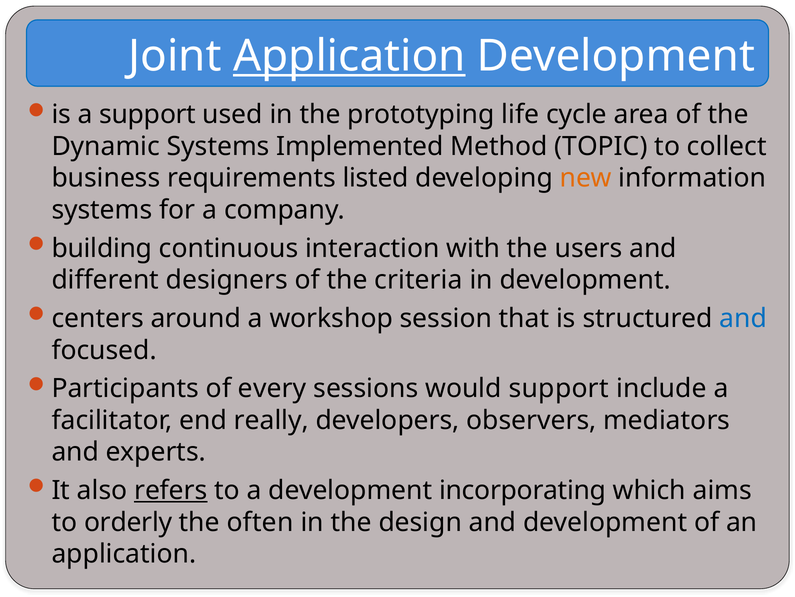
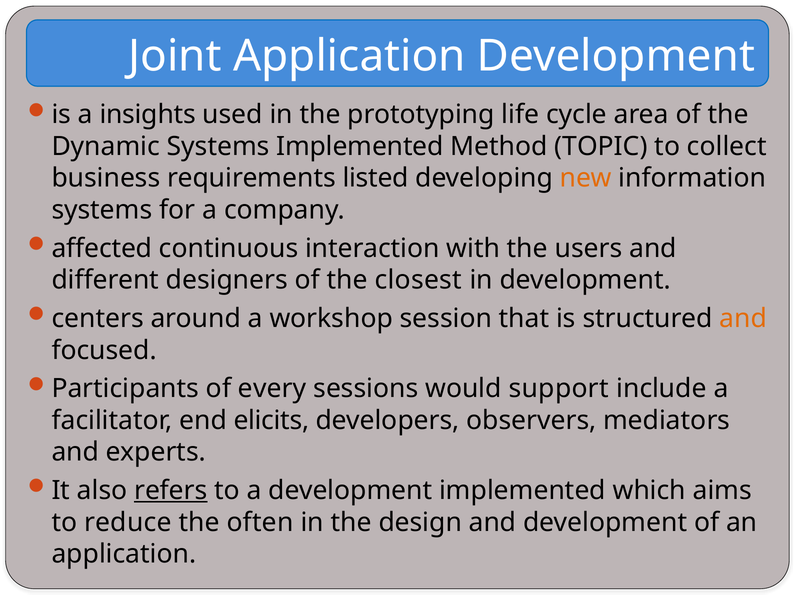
Application at (349, 56) underline: present -> none
a support: support -> insights
building: building -> affected
criteria: criteria -> closest
and at (743, 318) colour: blue -> orange
really: really -> elicits
development incorporating: incorporating -> implemented
orderly: orderly -> reduce
